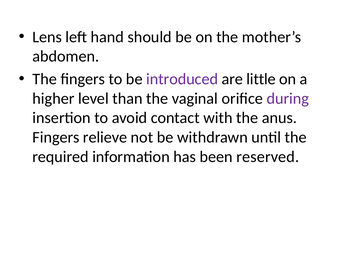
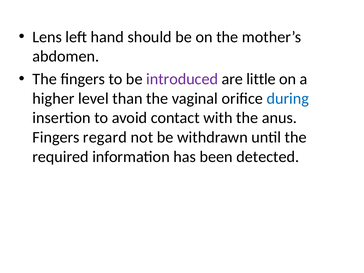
during colour: purple -> blue
relieve: relieve -> regard
reserved: reserved -> detected
